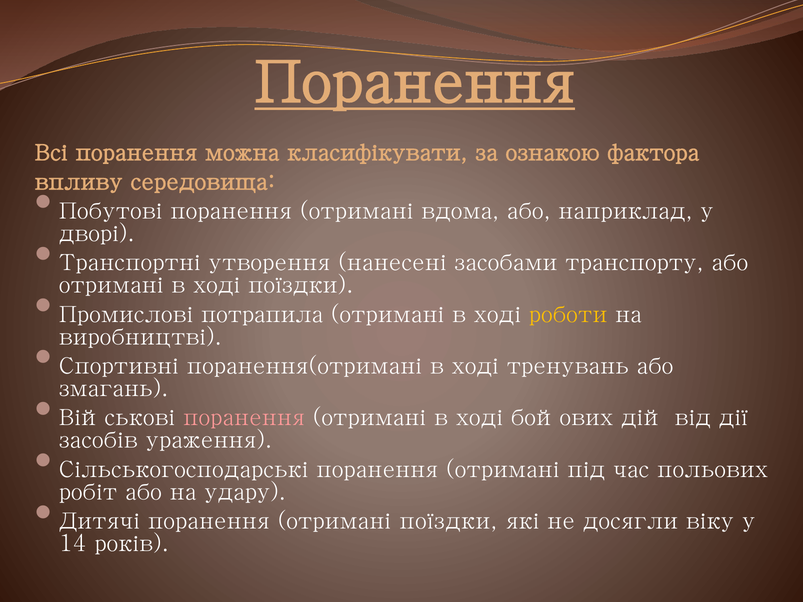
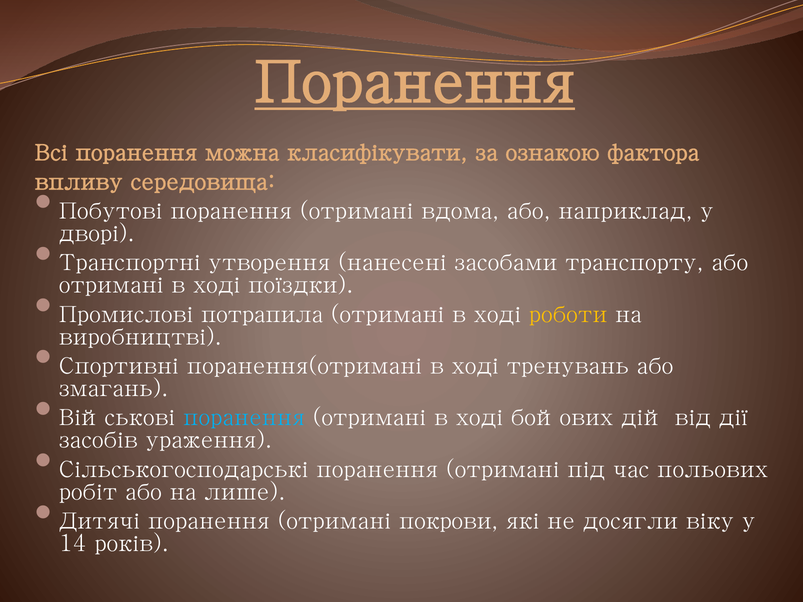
поранення at (244, 418) colour: pink -> light blue
удару: удару -> лише
отримані поїздки: поїздки -> покрови
